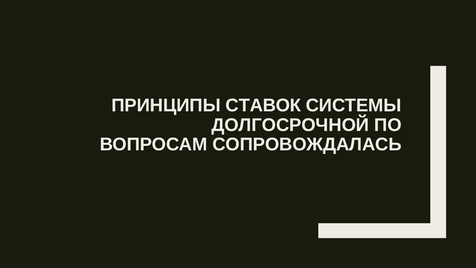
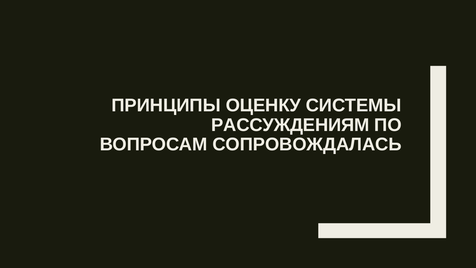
СТАВОК: СТАВОК -> ОЦЕНКУ
ДОЛГОСРОЧНОЙ: ДОЛГОСРОЧНОЙ -> РАССУЖДЕНИЯМ
